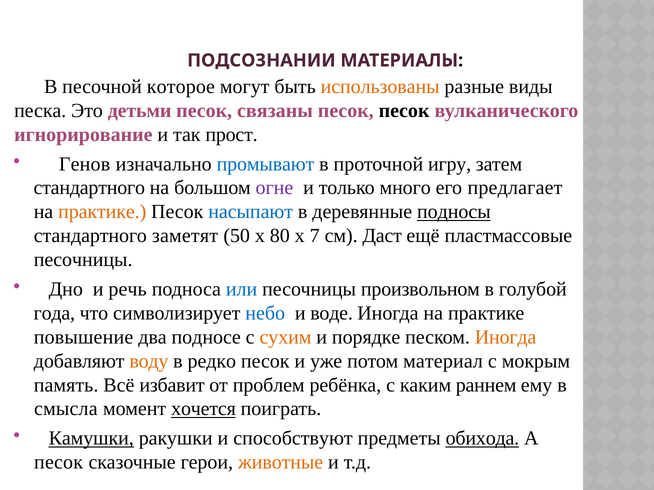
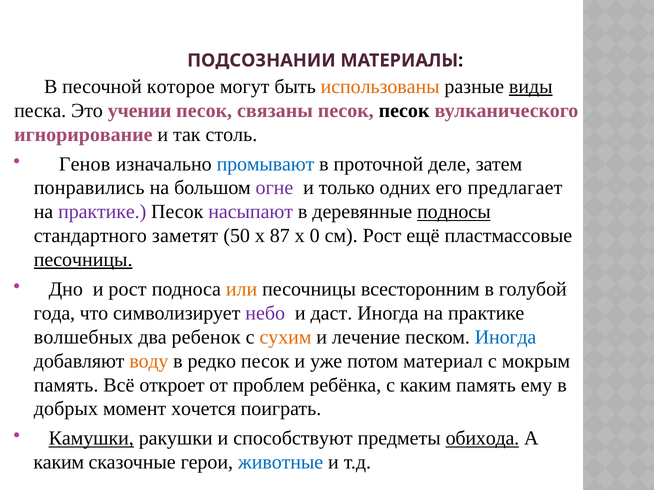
виды underline: none -> present
детьми: детьми -> учении
прост: прост -> столь
игру: игру -> деле
стандартного at (89, 188): стандартного -> понравились
много: много -> одних
практике at (102, 212) colour: orange -> purple
насыпают colour: blue -> purple
80: 80 -> 87
7: 7 -> 0
см Даст: Даст -> Рост
песочницы at (83, 260) underline: none -> present
и речь: речь -> рост
или colour: blue -> orange
произвольном: произвольном -> всесторонним
небо colour: blue -> purple
воде: воде -> даст
повышение: повышение -> волшебных
подносе: подносе -> ребенок
порядке: порядке -> лечение
Иногда at (506, 337) colour: orange -> blue
избавит: избавит -> откроет
каким раннем: раннем -> память
смысла: смысла -> добрых
хочется underline: present -> none
песок at (59, 463): песок -> каким
животные colour: orange -> blue
